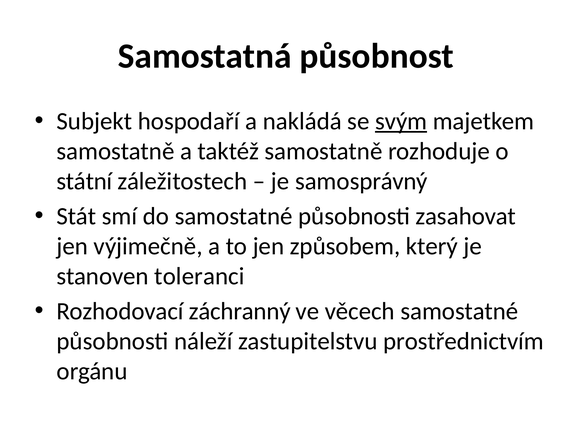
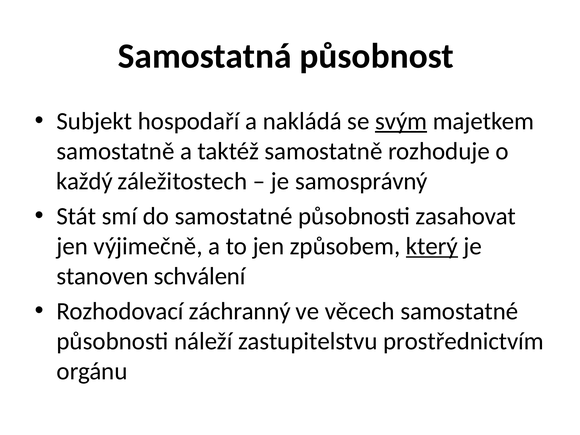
státní: státní -> každý
který underline: none -> present
toleranci: toleranci -> schválení
